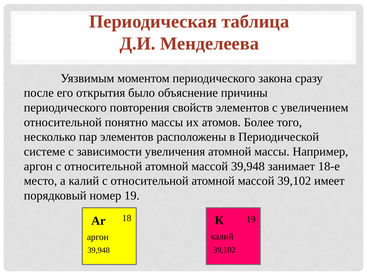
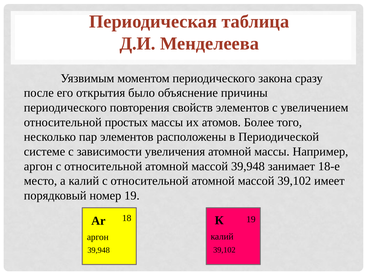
понятно: понятно -> простых
